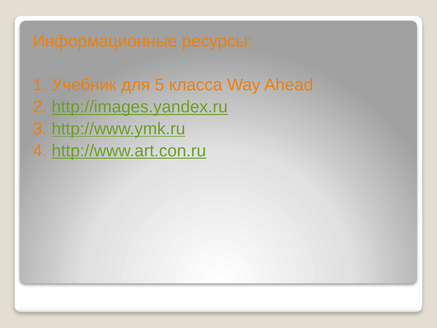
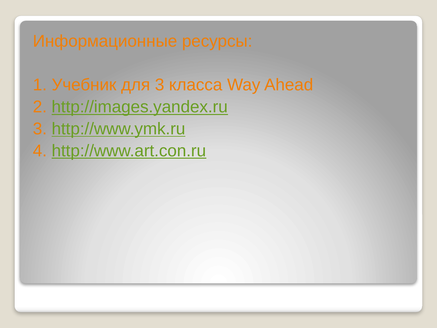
для 5: 5 -> 3
